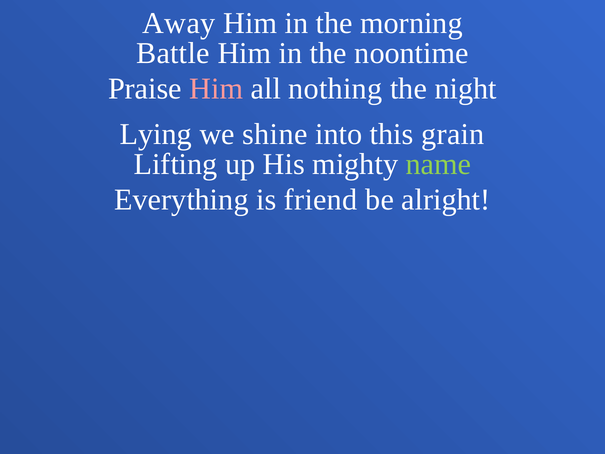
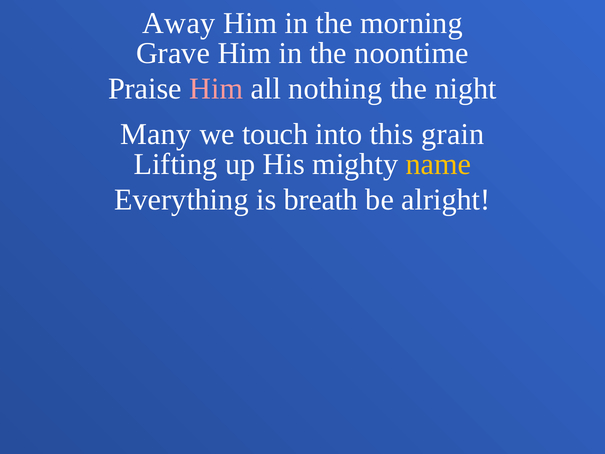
Battle: Battle -> Grave
Lying: Lying -> Many
shine: shine -> touch
name colour: light green -> yellow
friend: friend -> breath
